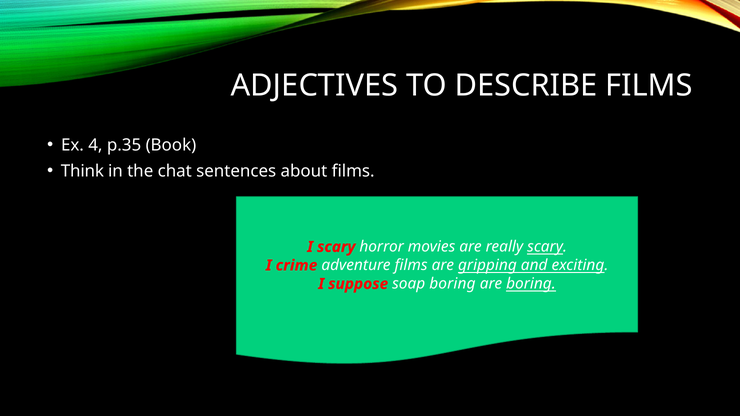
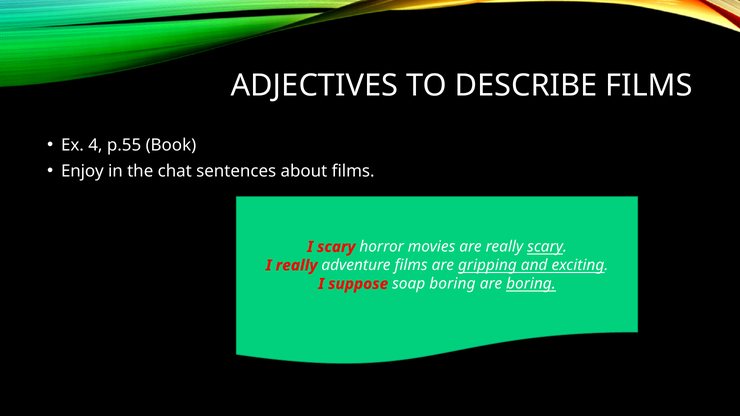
p.35: p.35 -> p.55
Think: Think -> Enjoy
I crime: crime -> really
